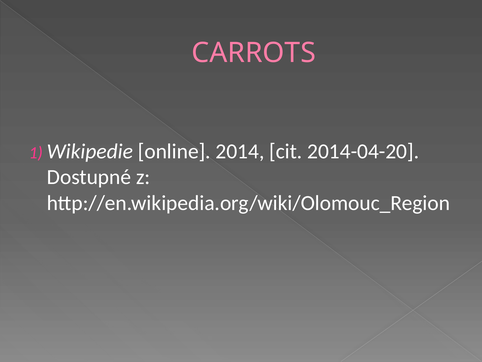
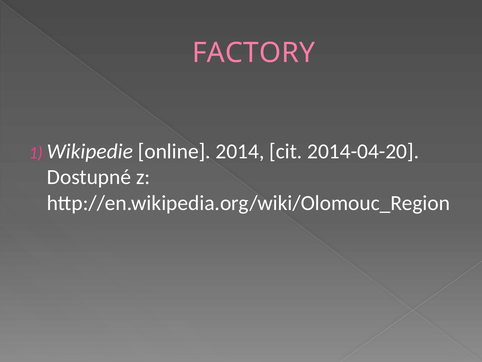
CARROTS: CARROTS -> FACTORY
